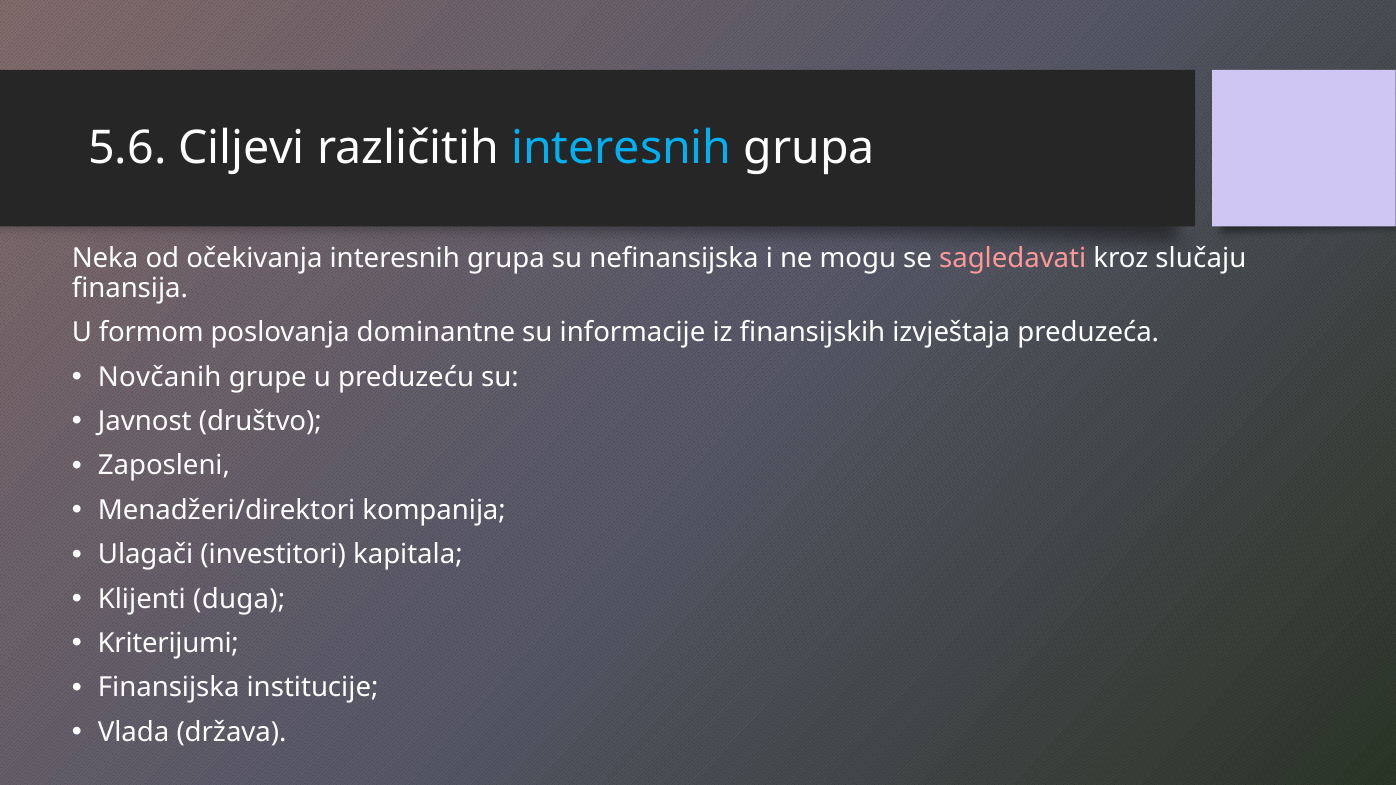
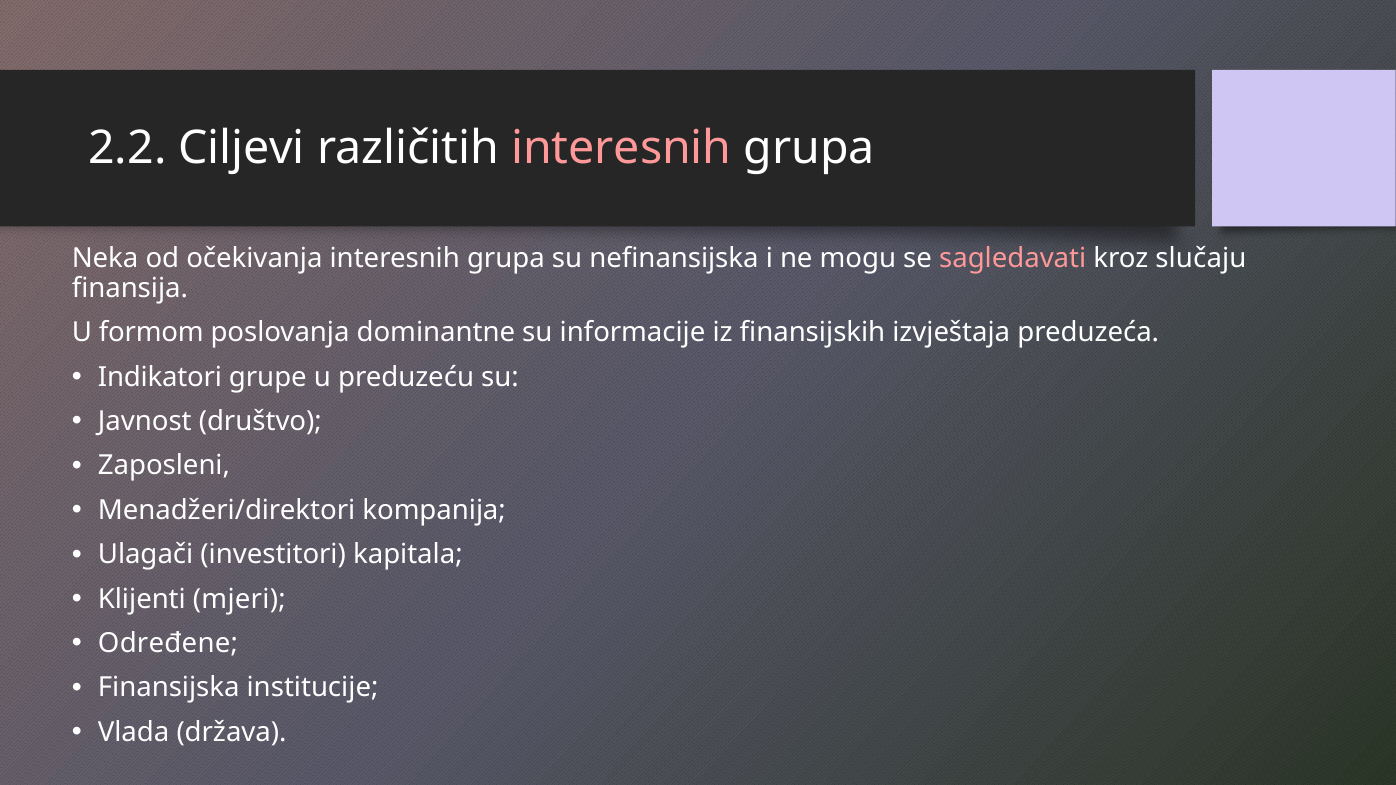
5.6: 5.6 -> 2.2
interesnih at (621, 148) colour: light blue -> pink
Novčanih: Novčanih -> Indikatori
duga: duga -> mjeri
Kriterijumi: Kriterijumi -> Određene
